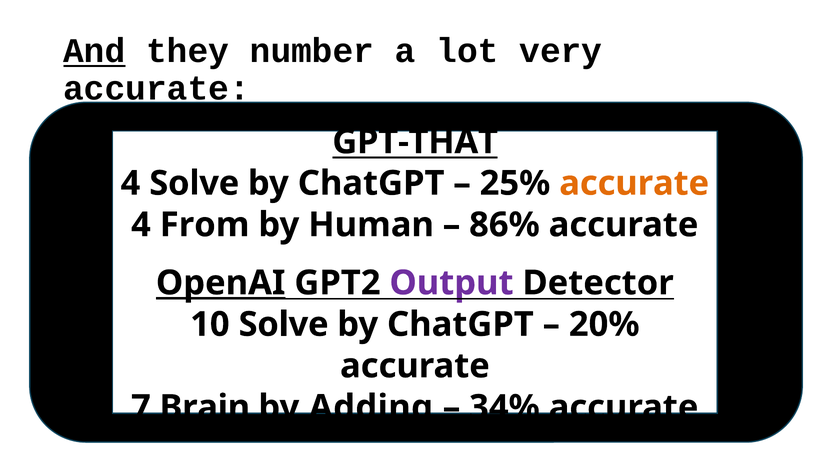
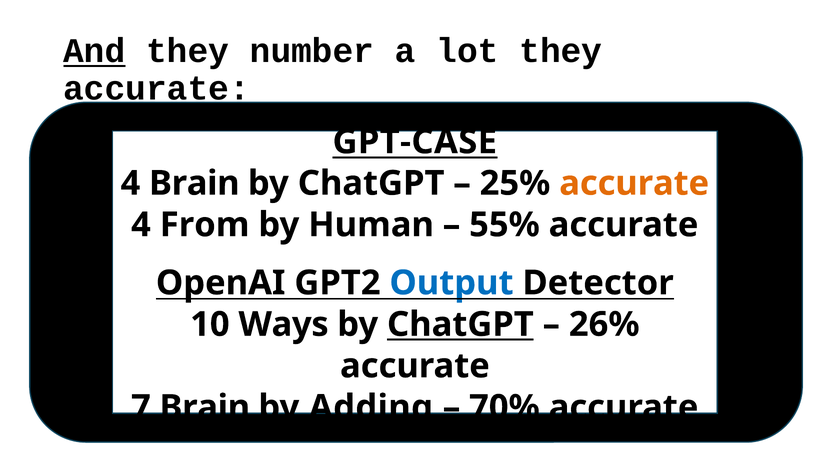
lot very: very -> they
GPT-THAT: GPT-THAT -> GPT-CASE
4 Solve: Solve -> Brain
86%: 86% -> 55%
OpenAI underline: present -> none
Output colour: purple -> blue
10 Solve: Solve -> Ways
ChatGPT at (460, 324) underline: none -> present
20%: 20% -> 26%
34%: 34% -> 70%
